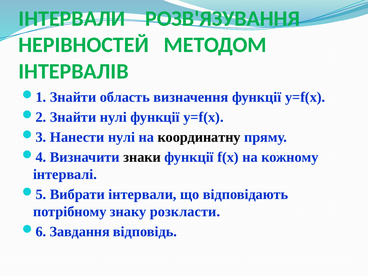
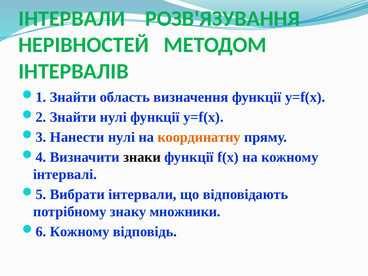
координатну colour: black -> orange
розкласти: розкласти -> множники
Завдання at (80, 232): Завдання -> Кожному
